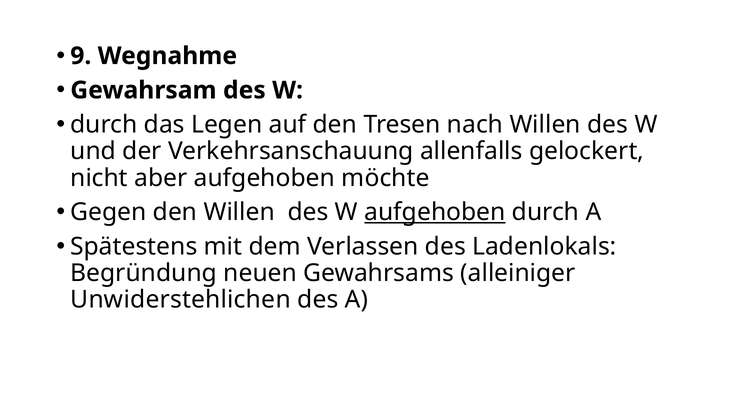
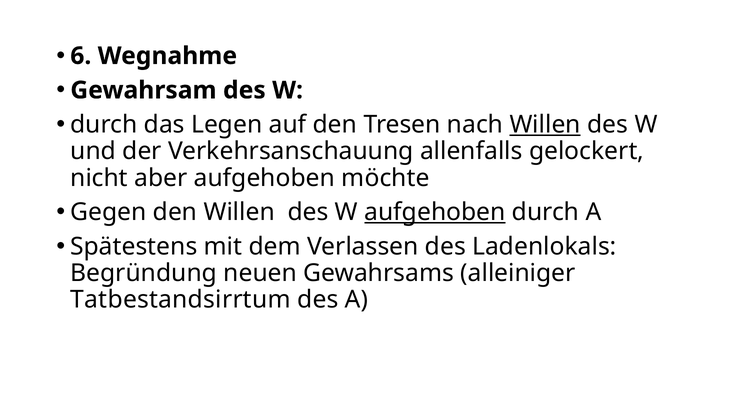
9: 9 -> 6
Willen at (545, 125) underline: none -> present
Unwiderstehlichen: Unwiderstehlichen -> Tatbestandsirrtum
